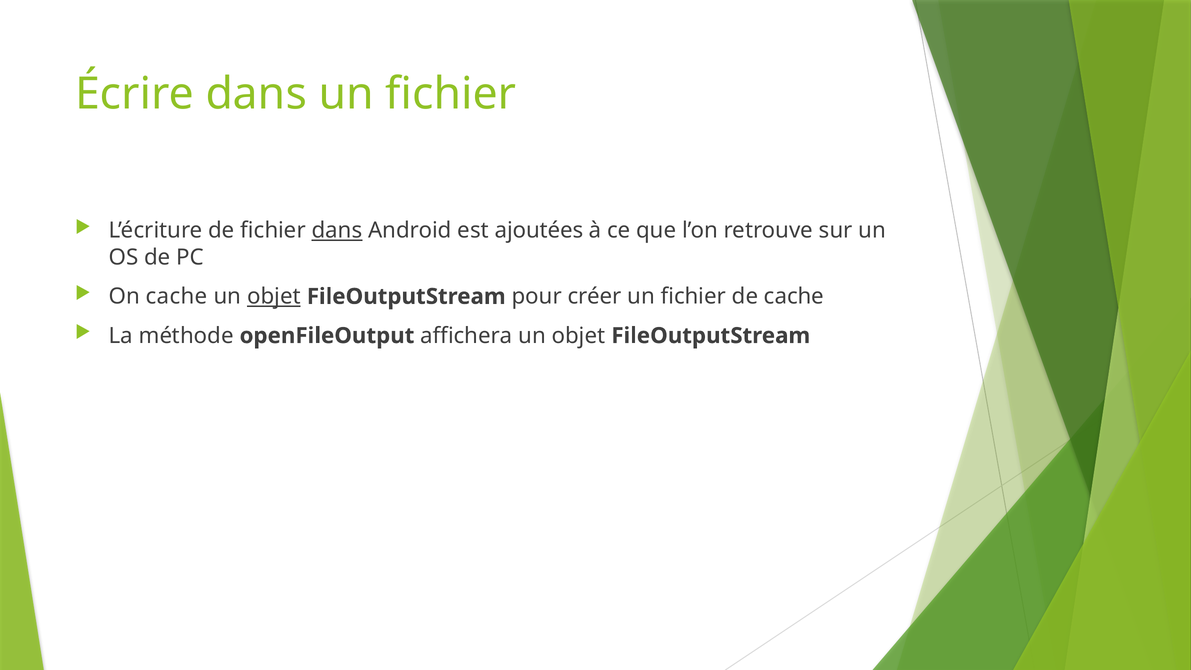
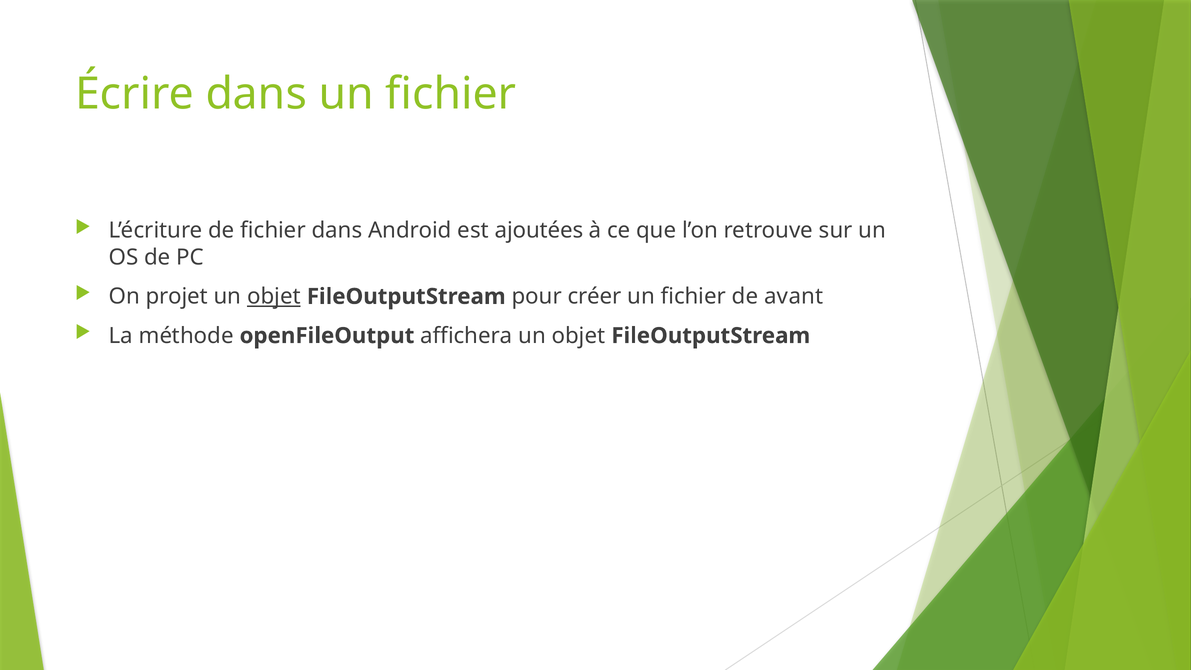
dans at (337, 230) underline: present -> none
On cache: cache -> projet
de cache: cache -> avant
